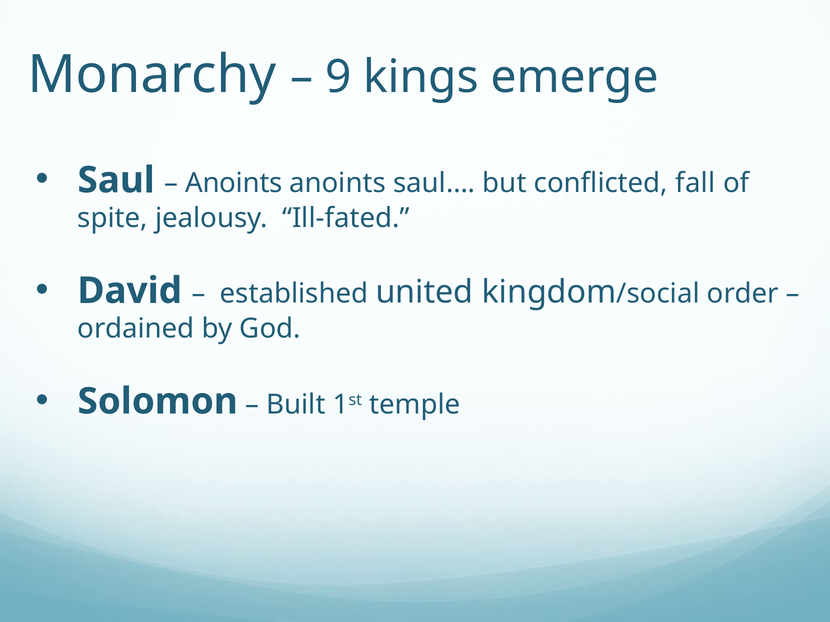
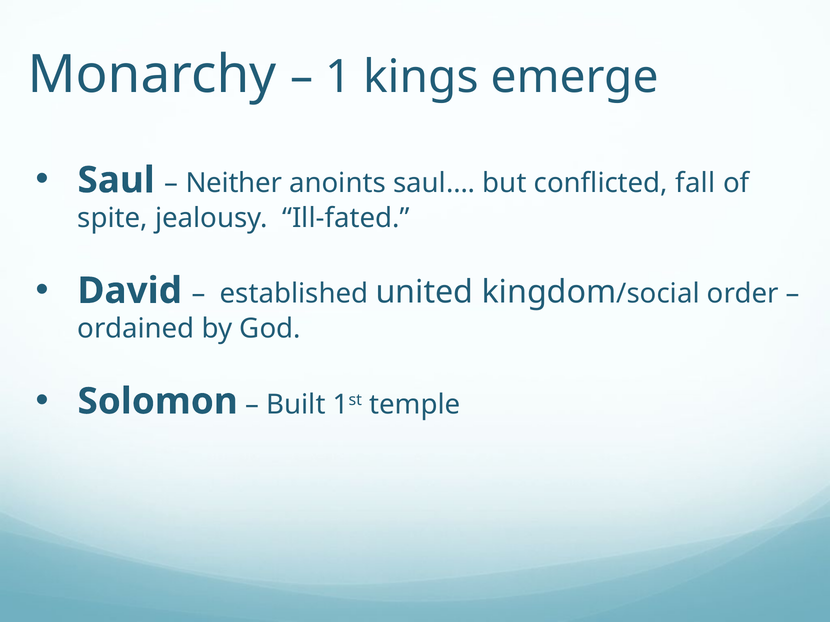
9: 9 -> 1
Anoints at (234, 183): Anoints -> Neither
